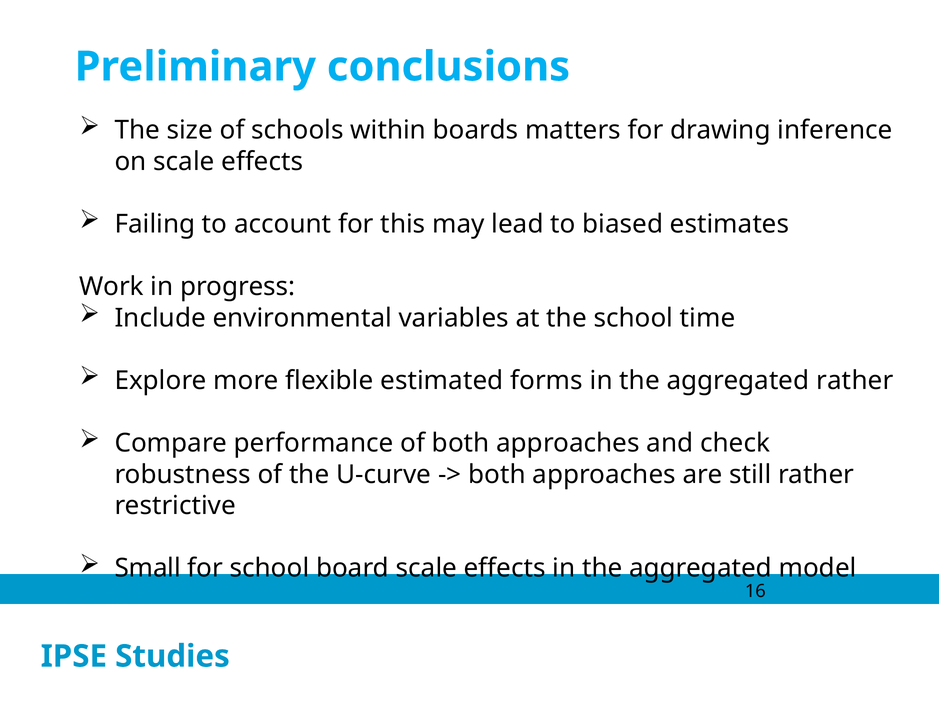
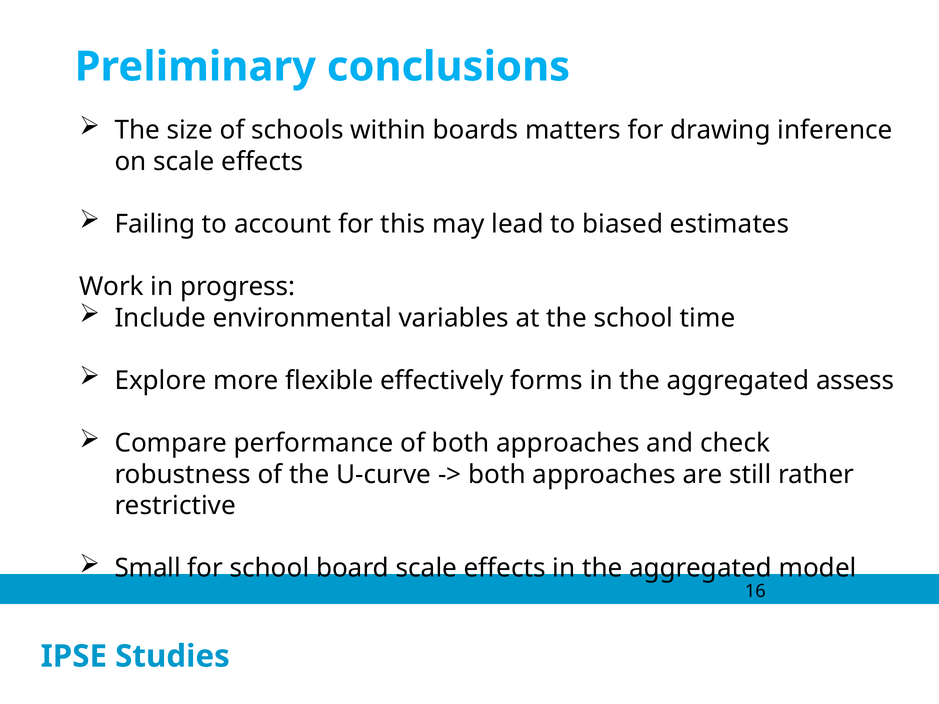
estimated: estimated -> effectively
aggregated rather: rather -> assess
